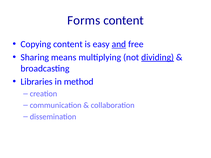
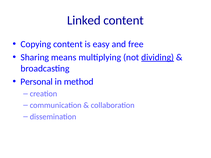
Forms: Forms -> Linked
and underline: present -> none
Libraries: Libraries -> Personal
